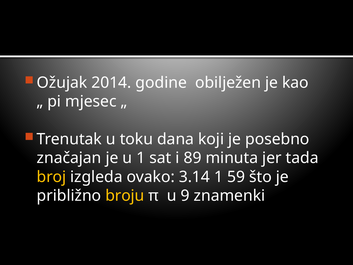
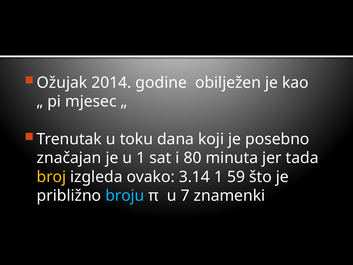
89: 89 -> 80
broju colour: yellow -> light blue
9: 9 -> 7
